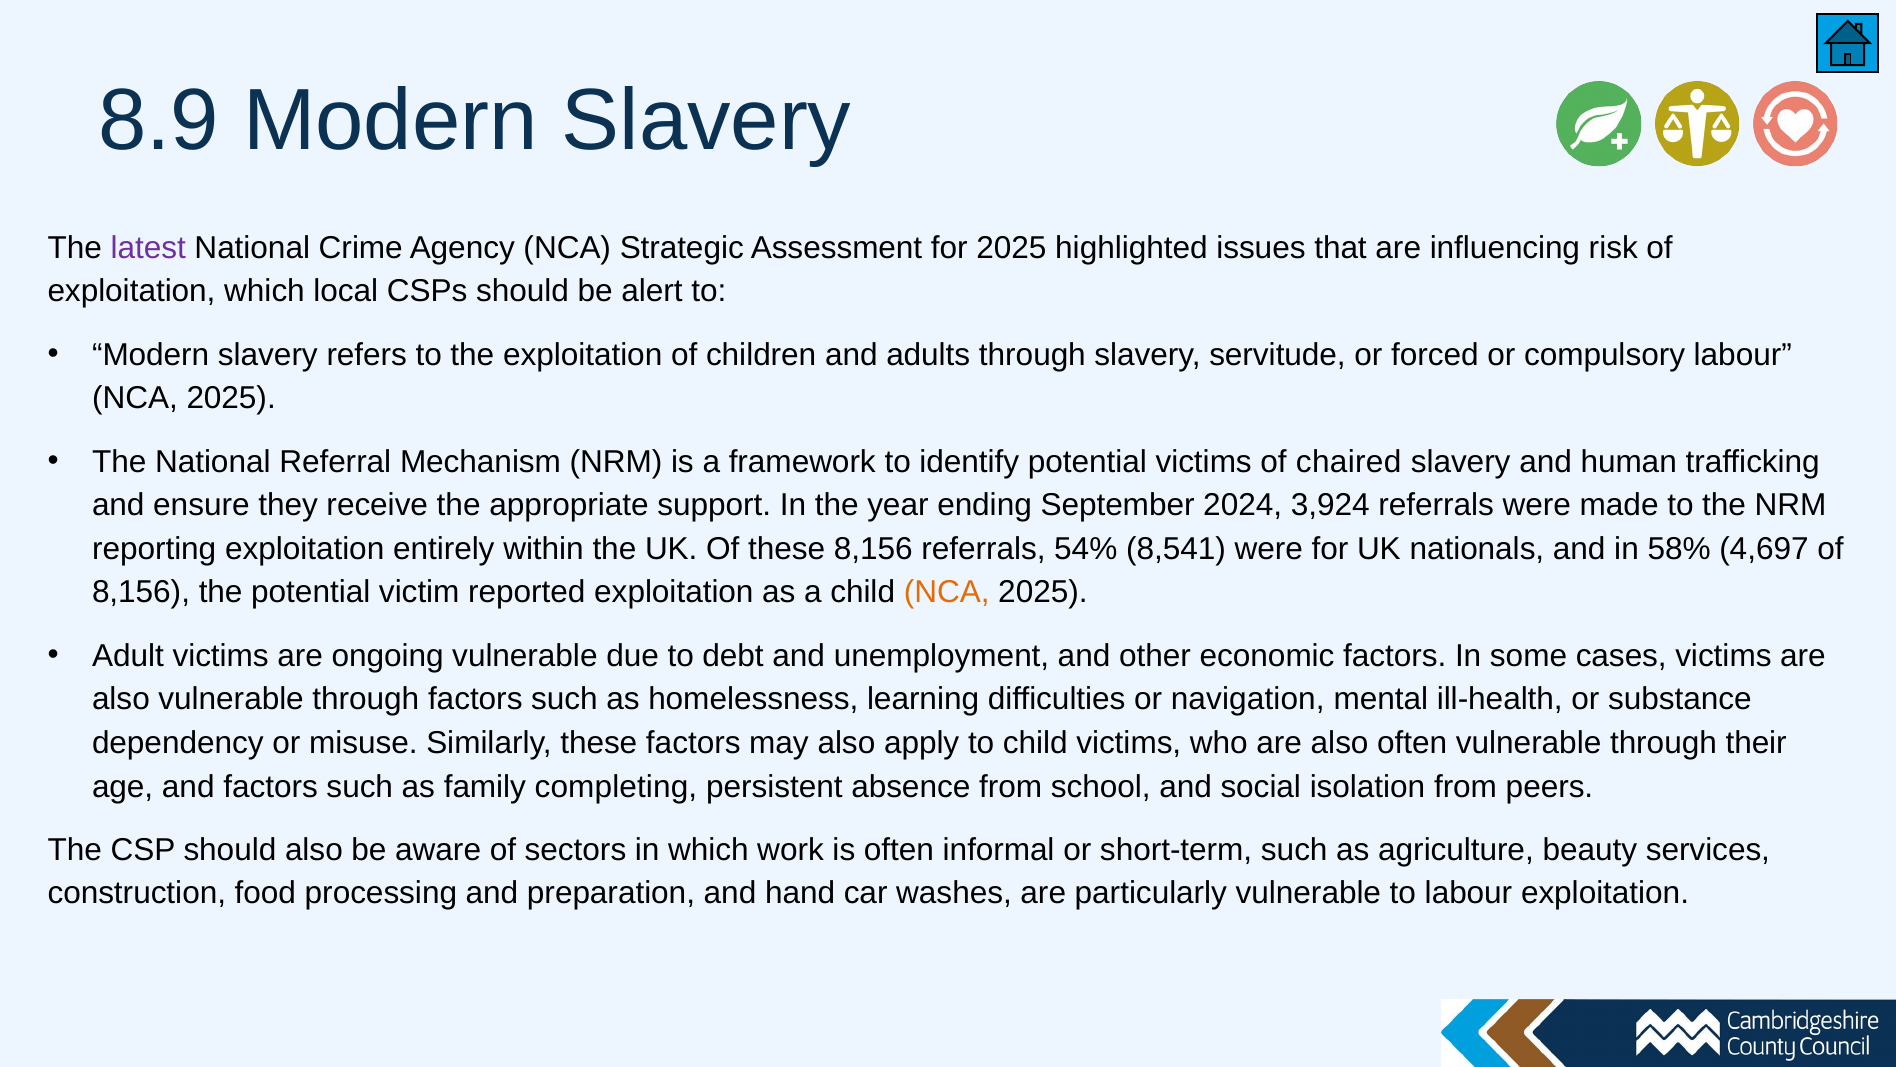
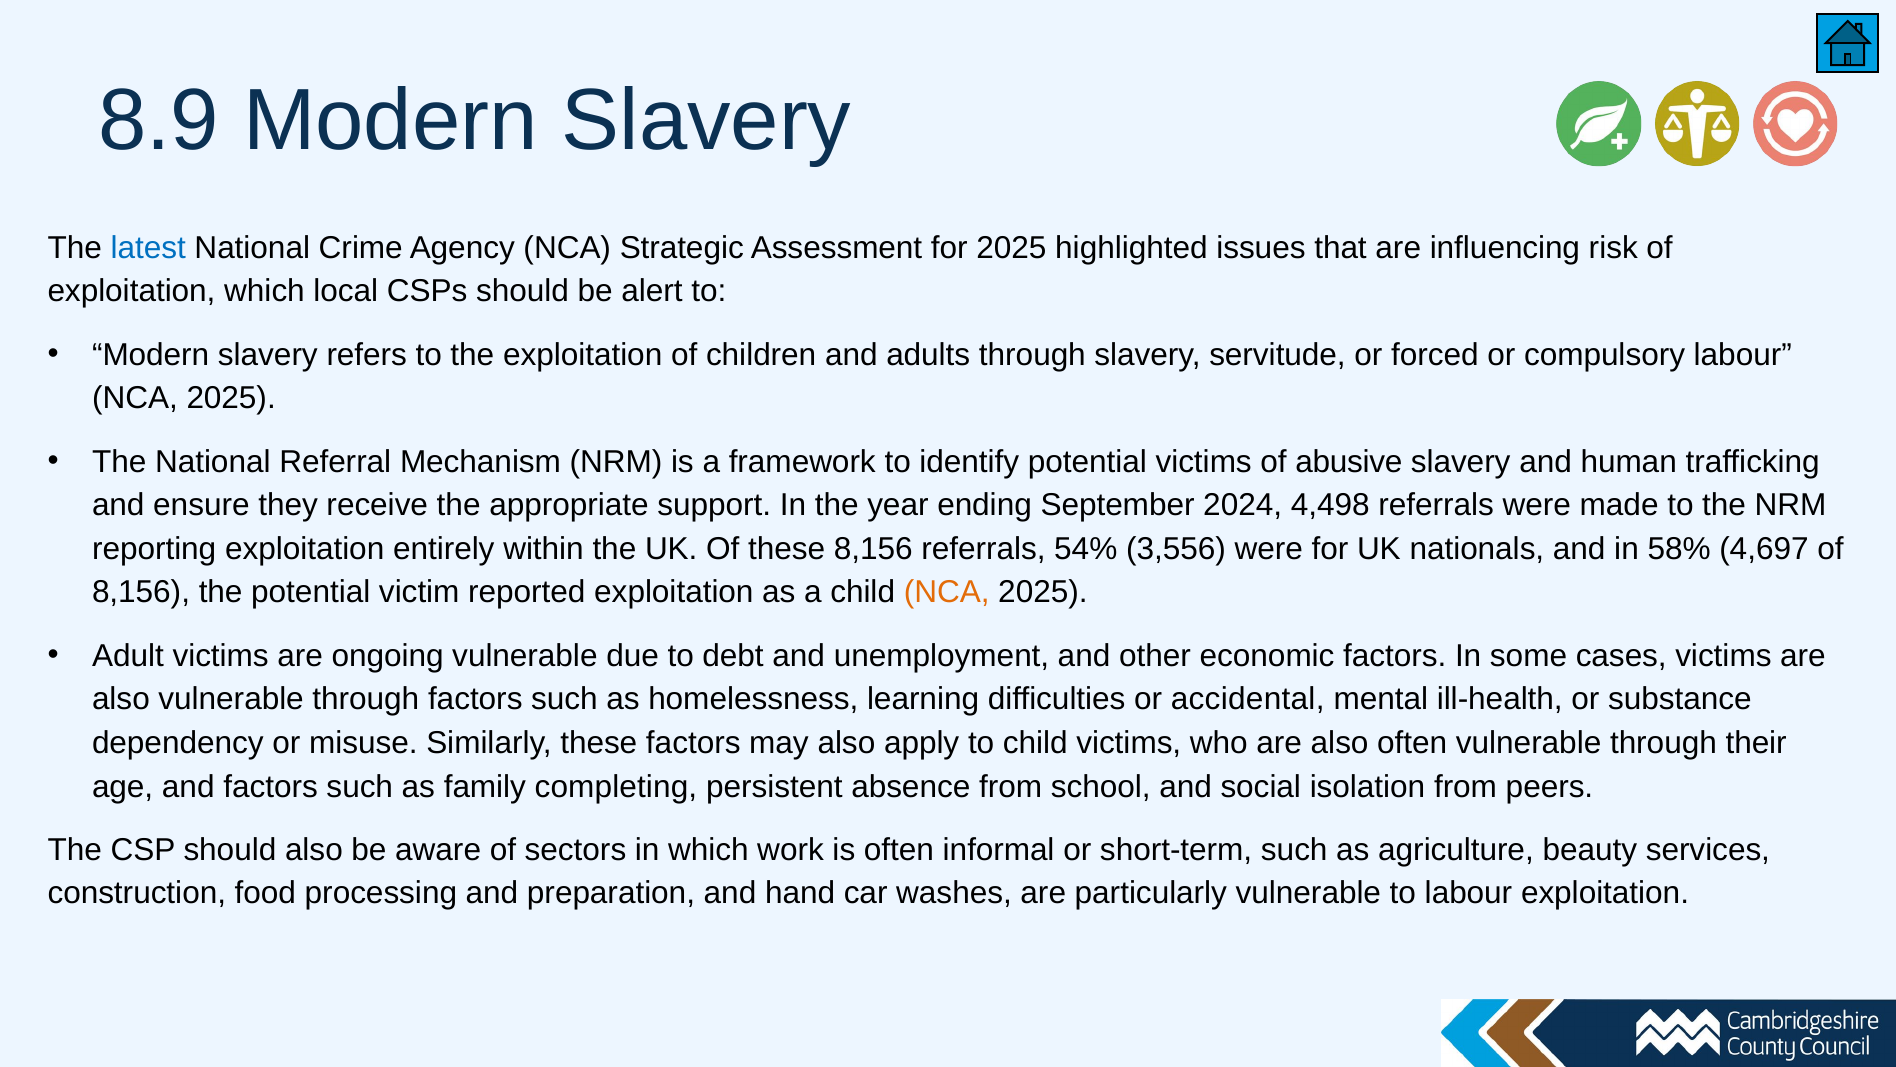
latest colour: purple -> blue
chaired: chaired -> abusive
3,924: 3,924 -> 4,498
8,541: 8,541 -> 3,556
navigation: navigation -> accidental
